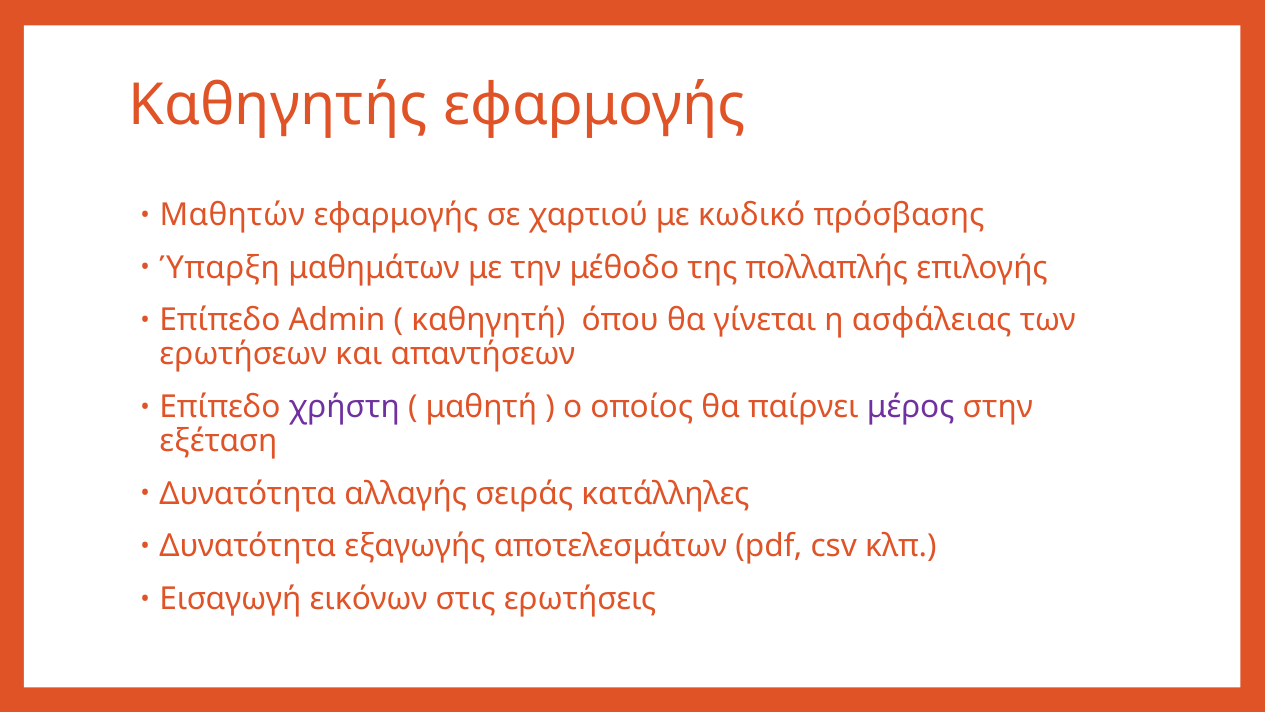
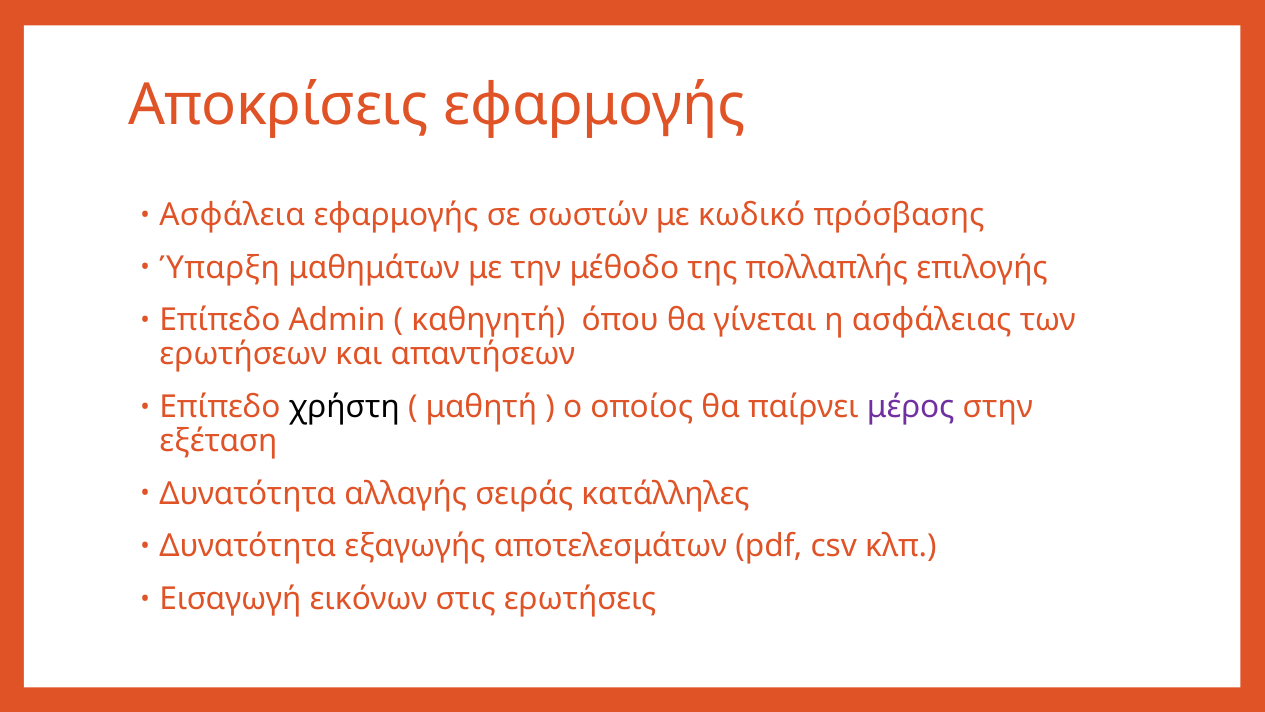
Καθηγητής: Καθηγητής -> Αποκρίσεις
Μαθητών: Μαθητών -> Ασφάλεια
χαρτιού: χαρτιού -> σωστών
χρήστη colour: purple -> black
